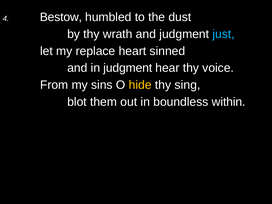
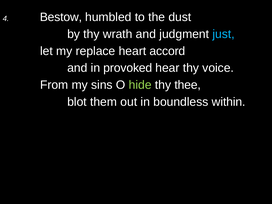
sinned: sinned -> accord
in judgment: judgment -> provoked
hide colour: yellow -> light green
sing: sing -> thee
